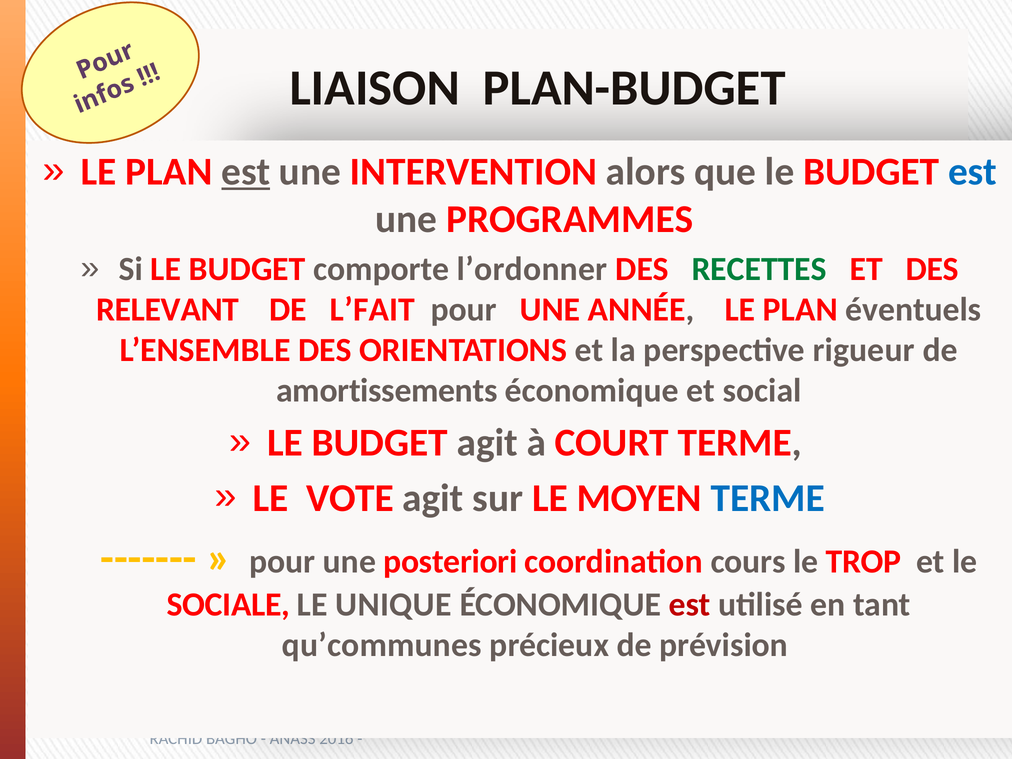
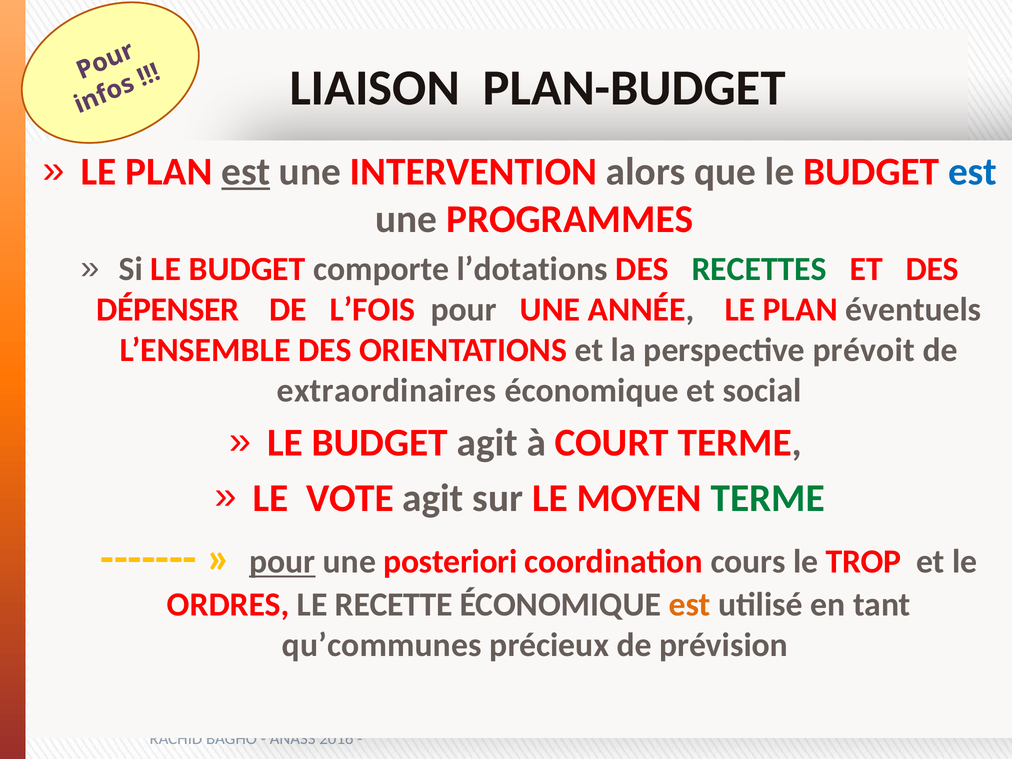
l’ordonner: l’ordonner -> l’dotations
RELEVANT: RELEVANT -> DÉPENSER
L’FAIT: L’FAIT -> L’FOIS
rigueur: rigueur -> prévoit
amortissements: amortissements -> extraordinaires
TERME at (768, 498) colour: blue -> green
pour at (282, 562) underline: none -> present
SOCIALE: SOCIALE -> ORDRES
UNIQUE: UNIQUE -> RECETTE
est at (690, 605) colour: red -> orange
